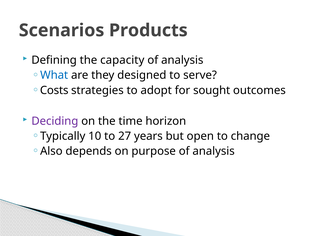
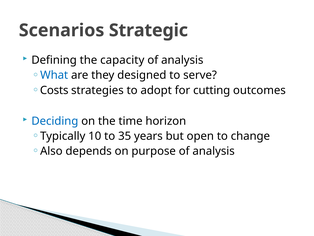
Products: Products -> Strategic
sought: sought -> cutting
Deciding colour: purple -> blue
27: 27 -> 35
